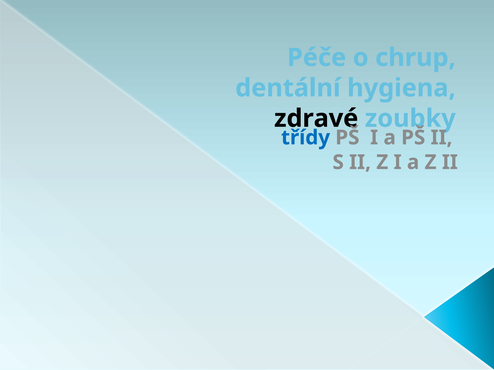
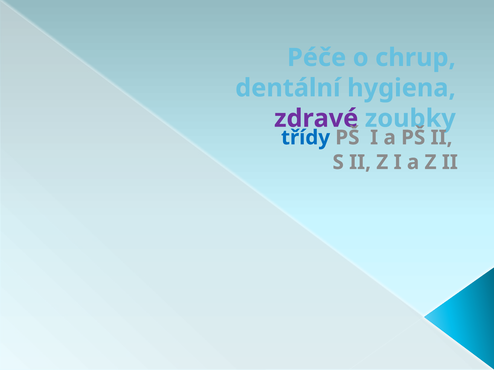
zdravé colour: black -> purple
